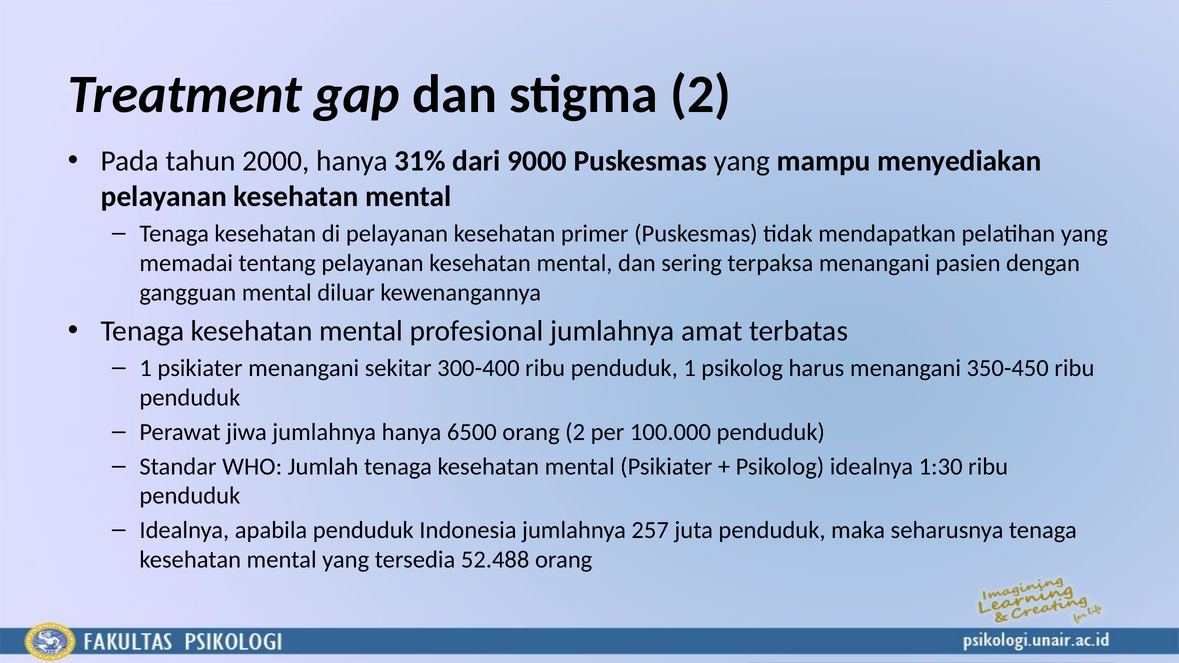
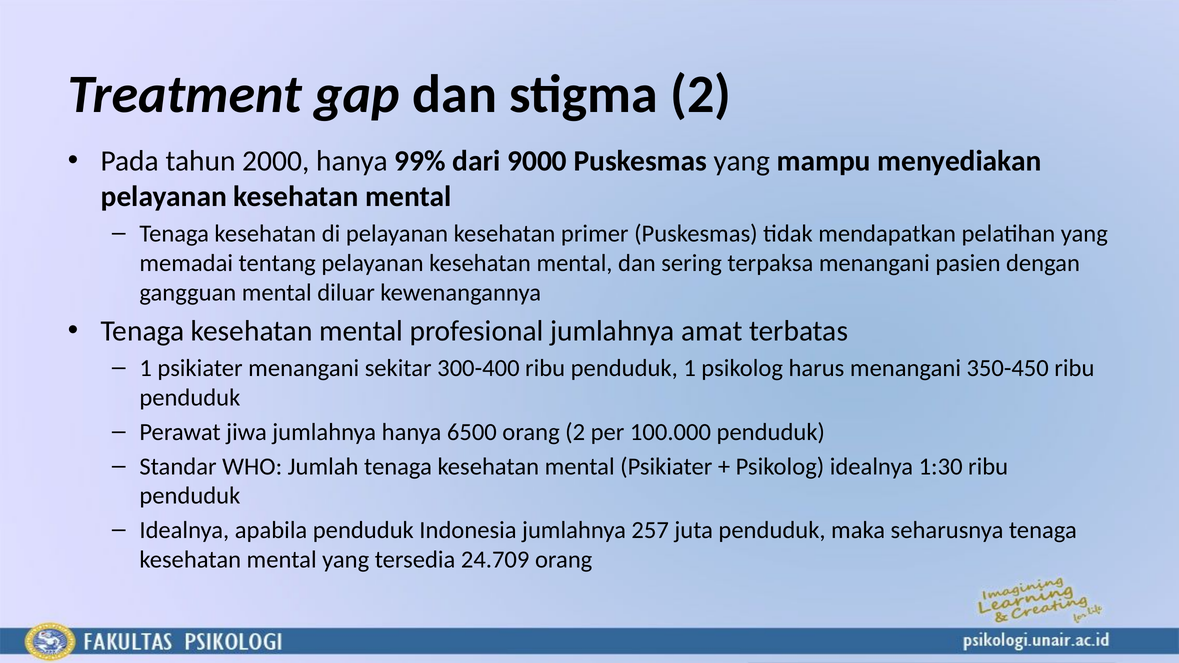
31%: 31% -> 99%
52.488: 52.488 -> 24.709
